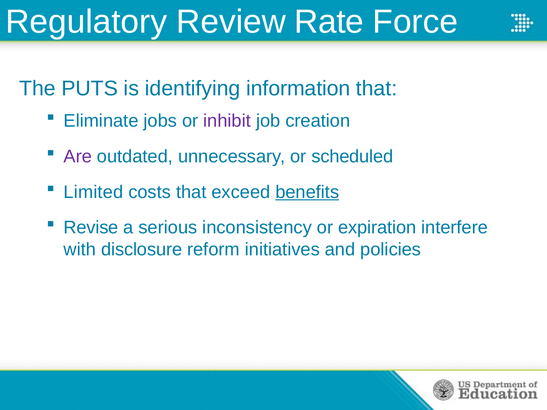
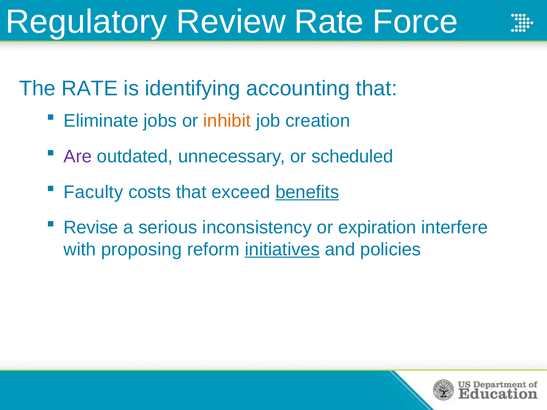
The PUTS: PUTS -> RATE
information: information -> accounting
inhibit colour: purple -> orange
Limited: Limited -> Faculty
disclosure: disclosure -> proposing
initiatives underline: none -> present
